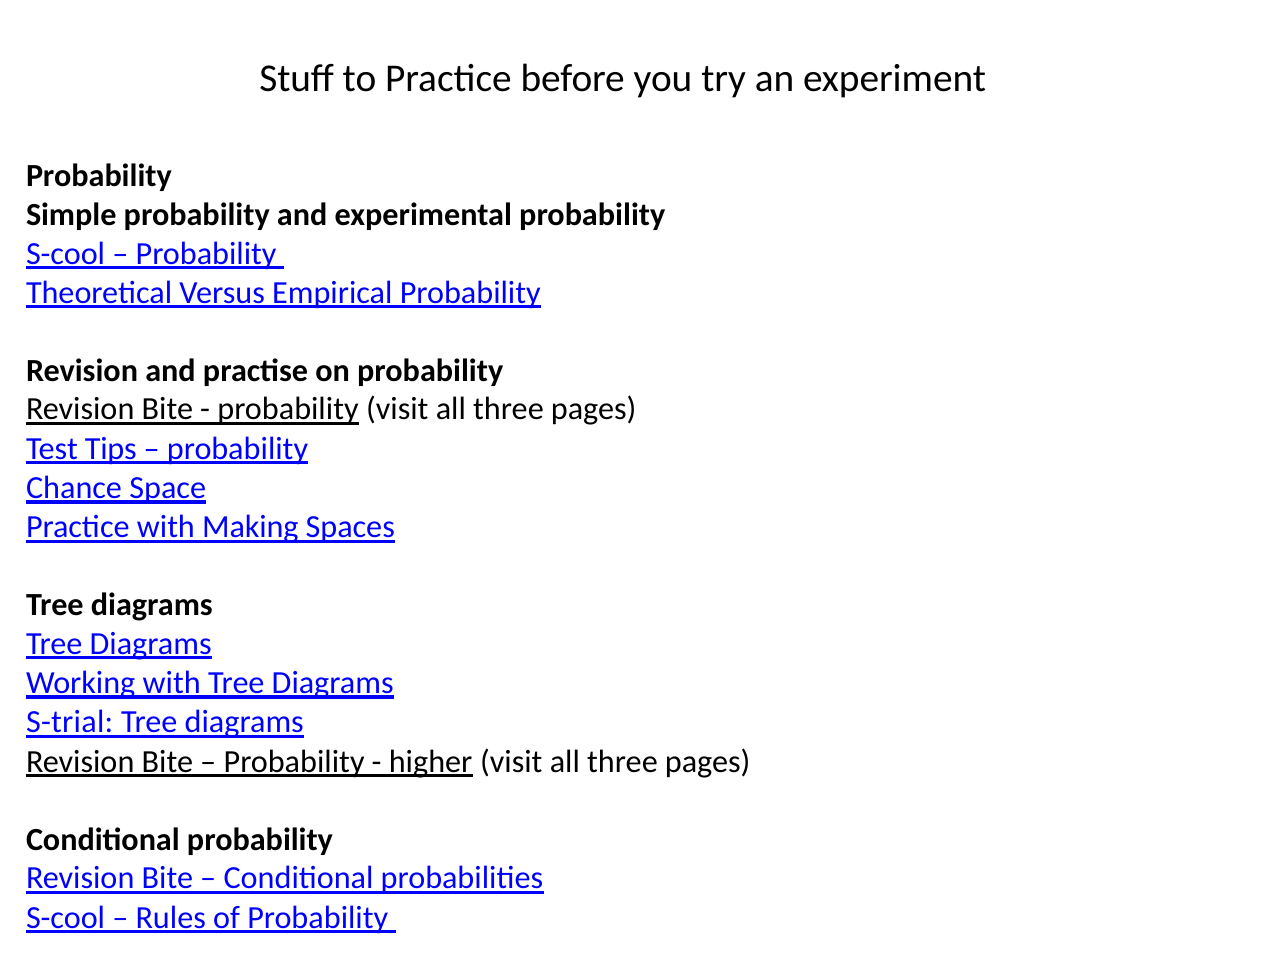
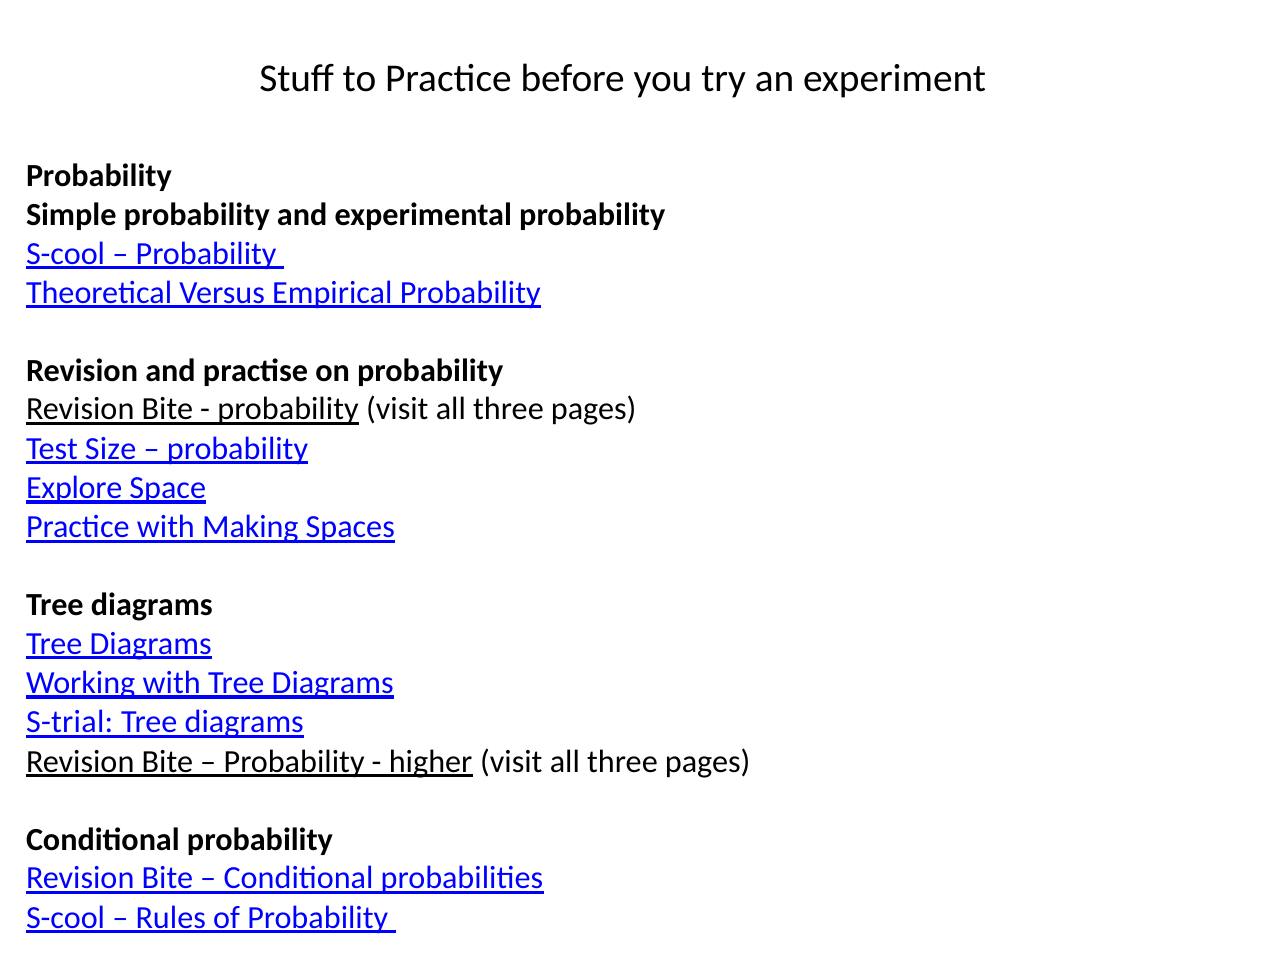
Tips: Tips -> Size
Chance: Chance -> Explore
